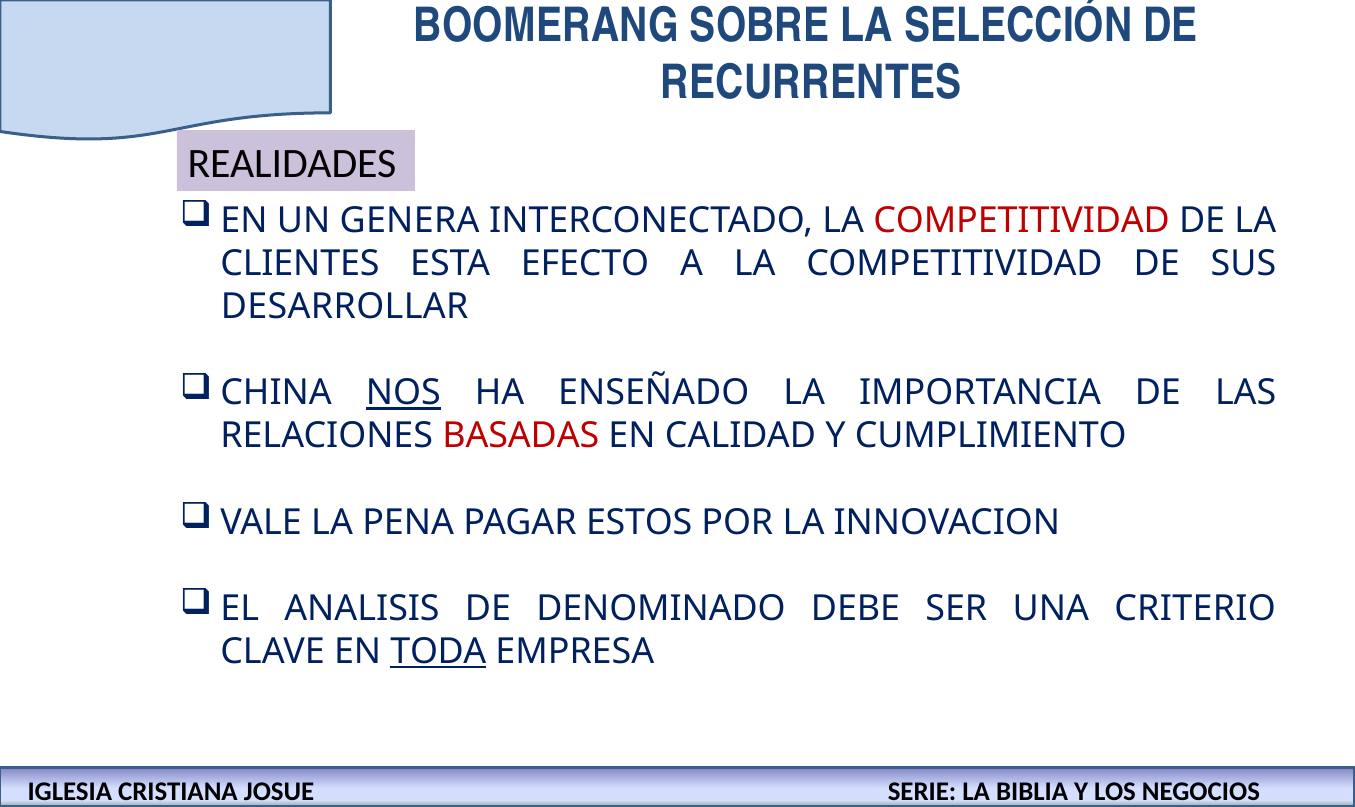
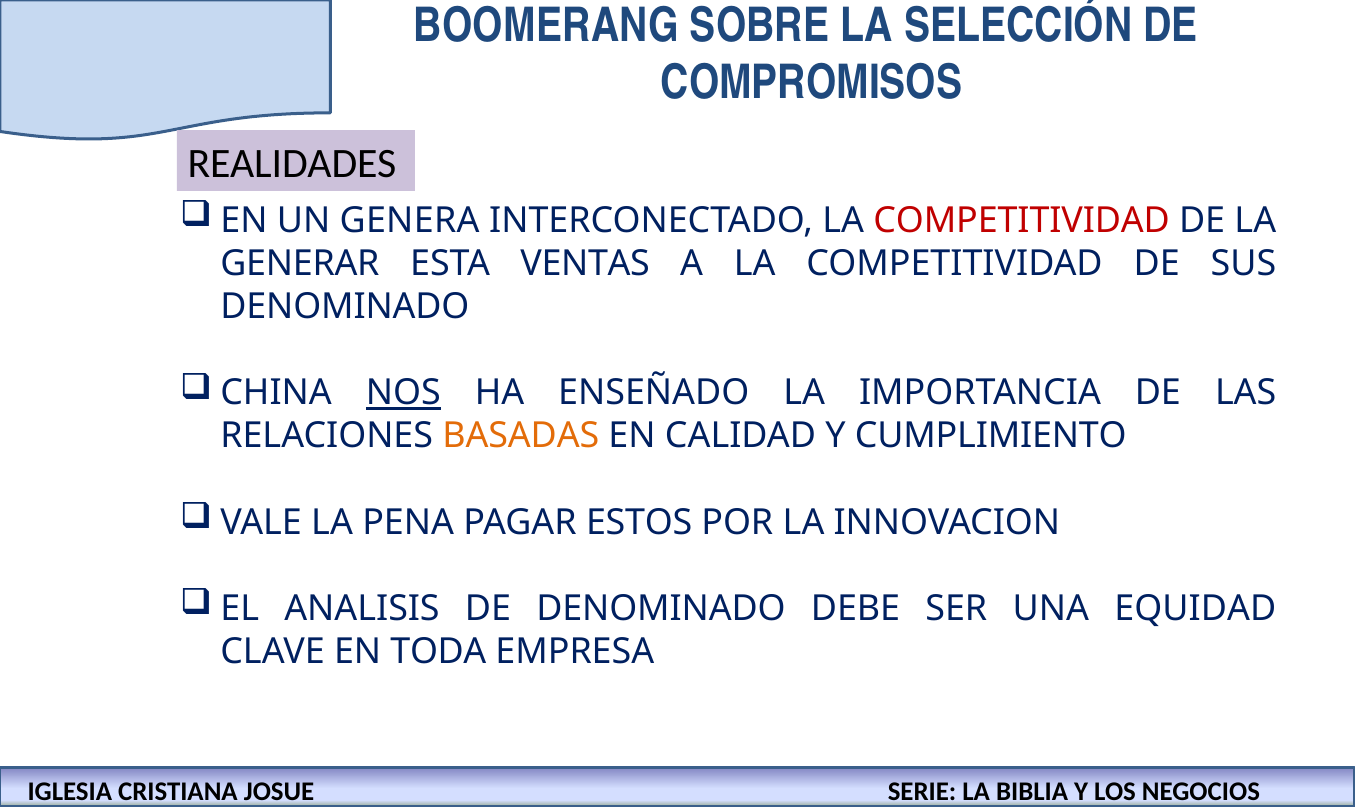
RECURRENTES: RECURRENTES -> COMPROMISOS
CLIENTES: CLIENTES -> GENERAR
EFECTO: EFECTO -> VENTAS
DESARROLLAR at (345, 307): DESARROLLAR -> DENOMINADO
BASADAS colour: red -> orange
CRITERIO: CRITERIO -> EQUIDAD
TODA underline: present -> none
